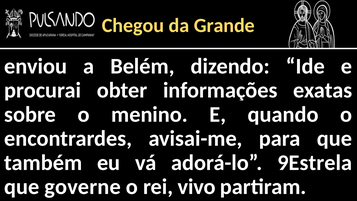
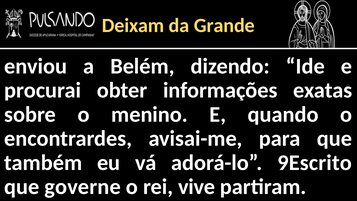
Chegou: Chegou -> Deixam
9Estrela: 9Estrela -> 9Escrito
vivo: vivo -> vive
